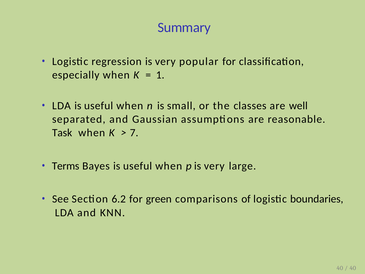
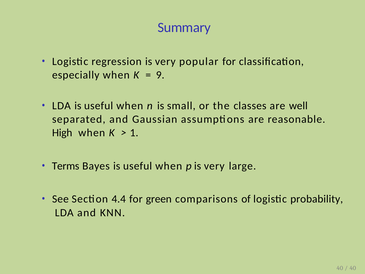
1: 1 -> 9
Task: Task -> High
7: 7 -> 1
6.2: 6.2 -> 4.4
boundaries: boundaries -> probability
